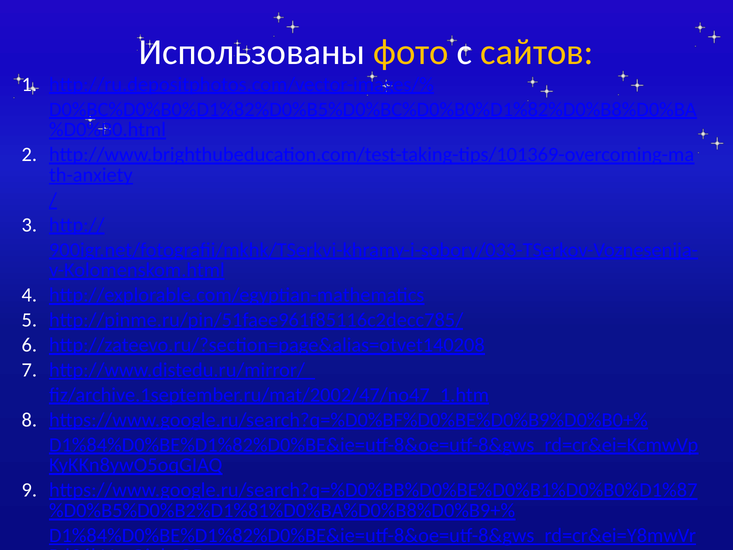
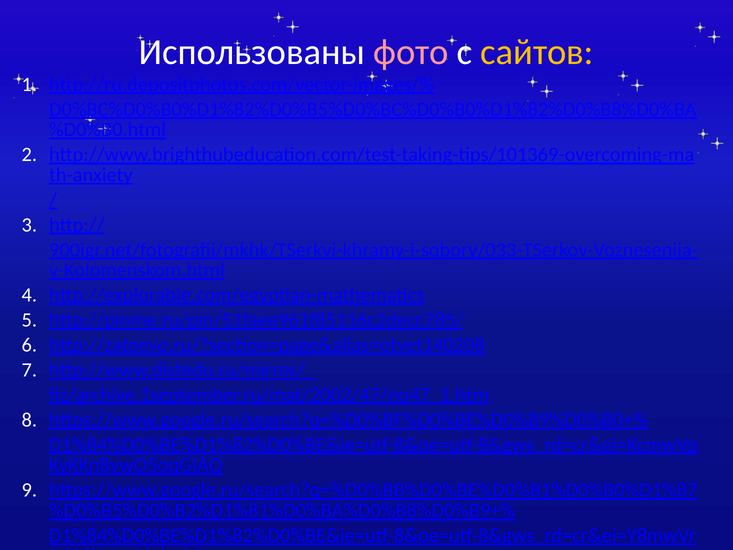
фото colour: yellow -> pink
